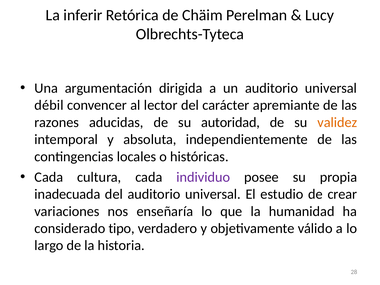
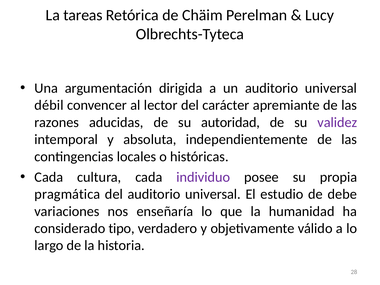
inferir: inferir -> tareas
validez colour: orange -> purple
inadecuada: inadecuada -> pragmática
crear: crear -> debe
